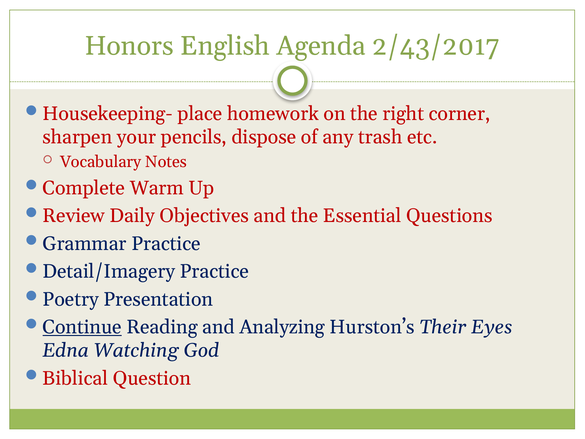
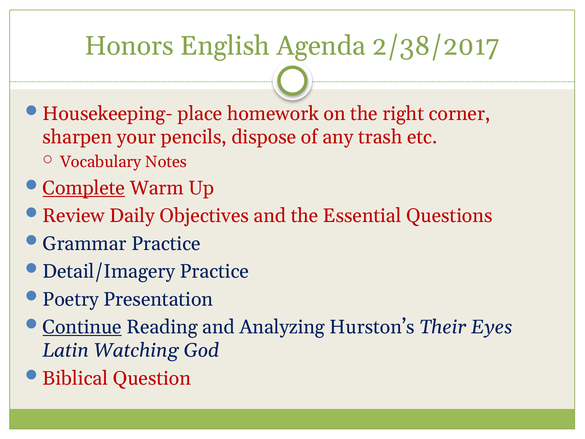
2/43/2017: 2/43/2017 -> 2/38/2017
Complete underline: none -> present
Edna: Edna -> Latin
